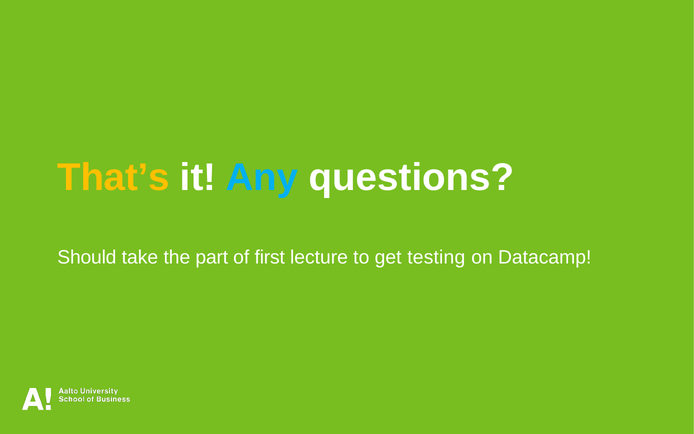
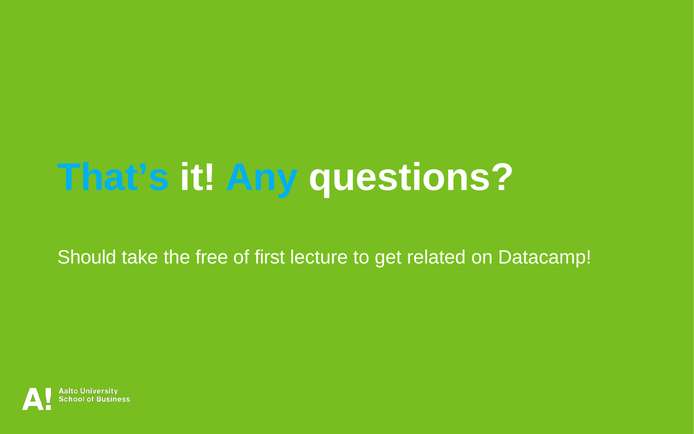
That’s colour: yellow -> light blue
part: part -> free
testing: testing -> related
